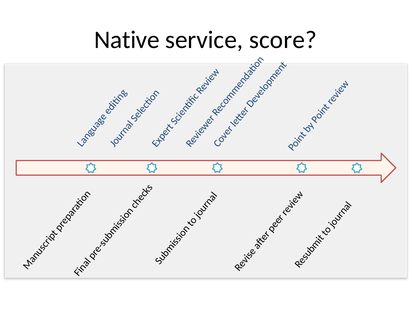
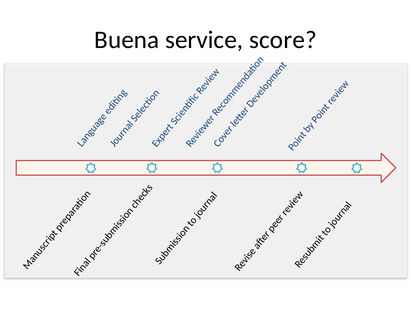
Native: Native -> Buena
